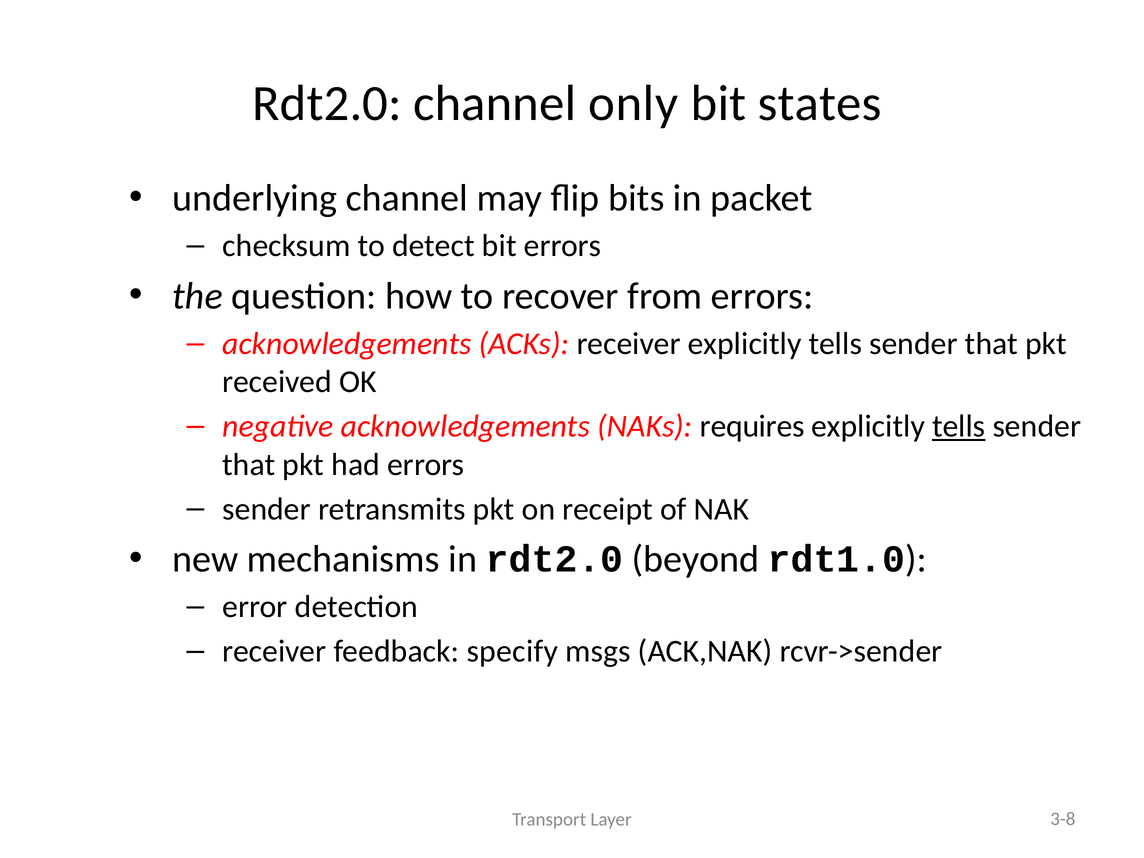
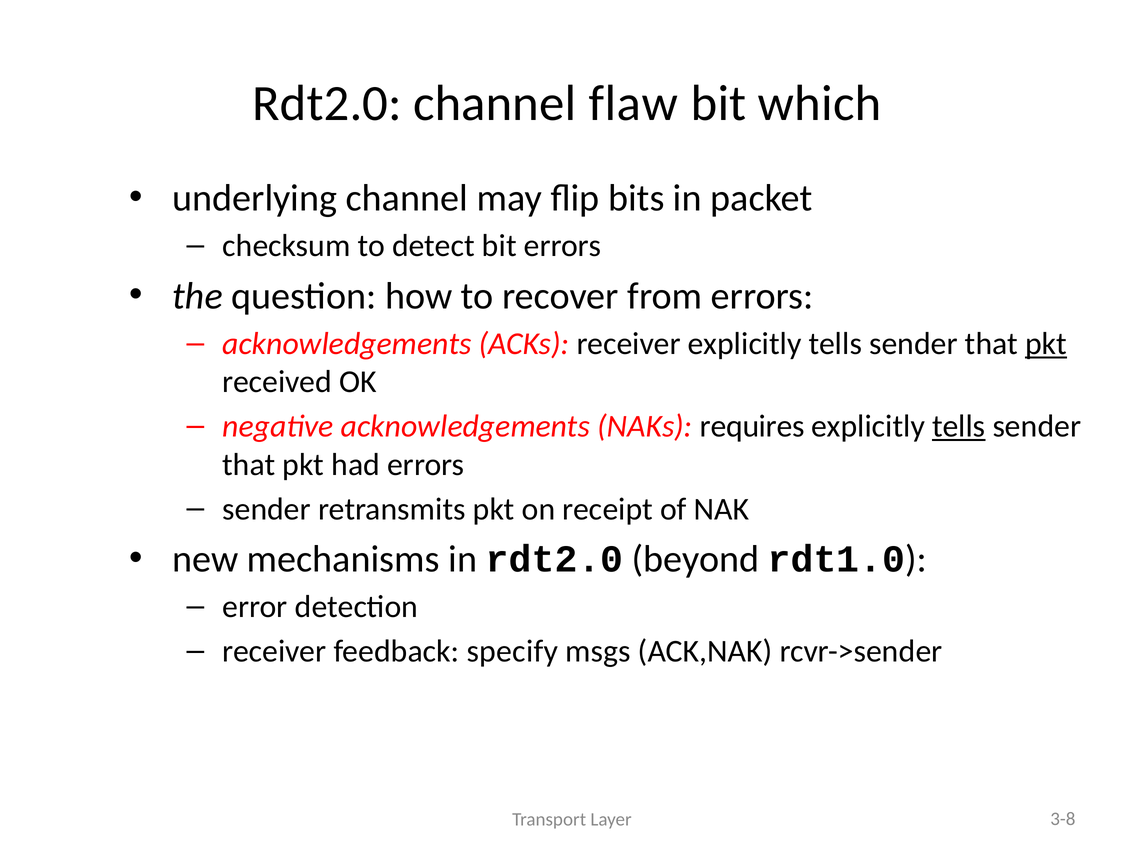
only: only -> flaw
states: states -> which
pkt at (1046, 344) underline: none -> present
